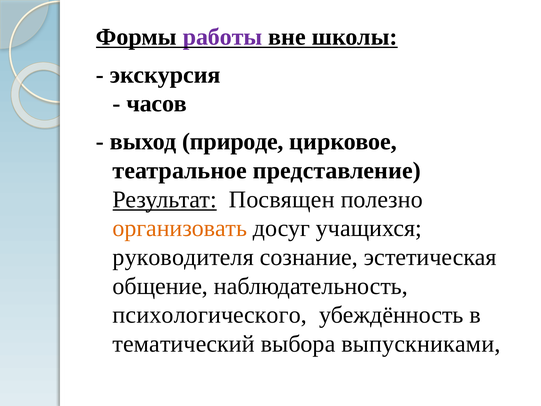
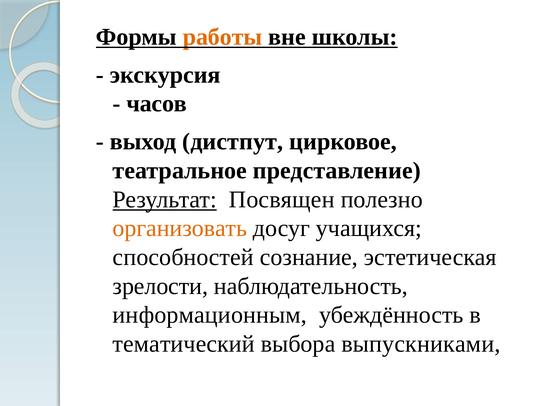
работы colour: purple -> orange
природе: природе -> дистпут
руководителя: руководителя -> способностей
общение: общение -> зрелости
психологического: психологического -> информационным
